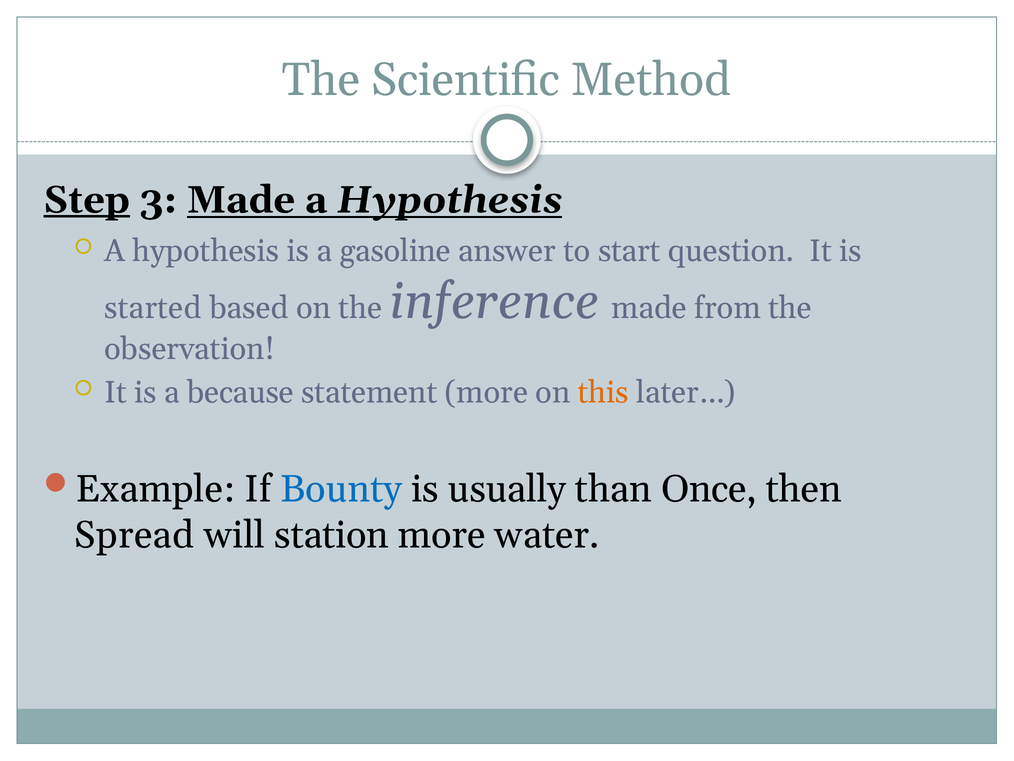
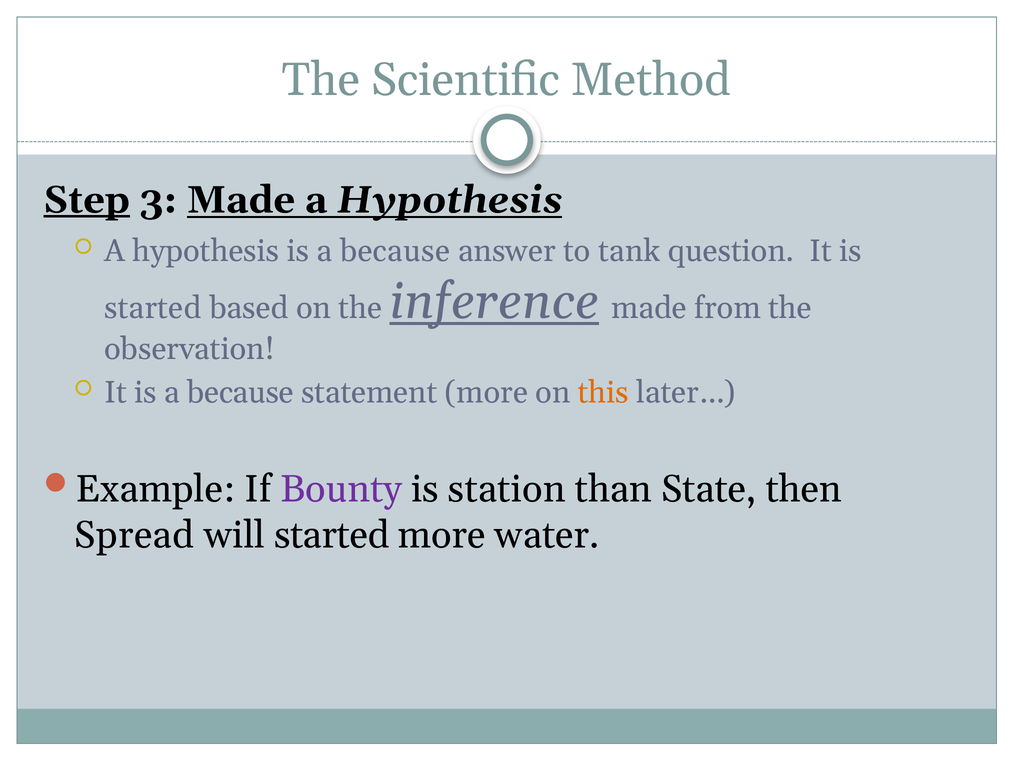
hypothesis is a gasoline: gasoline -> because
start: start -> tank
inference underline: none -> present
Bounty colour: blue -> purple
usually: usually -> station
Once: Once -> State
will station: station -> started
